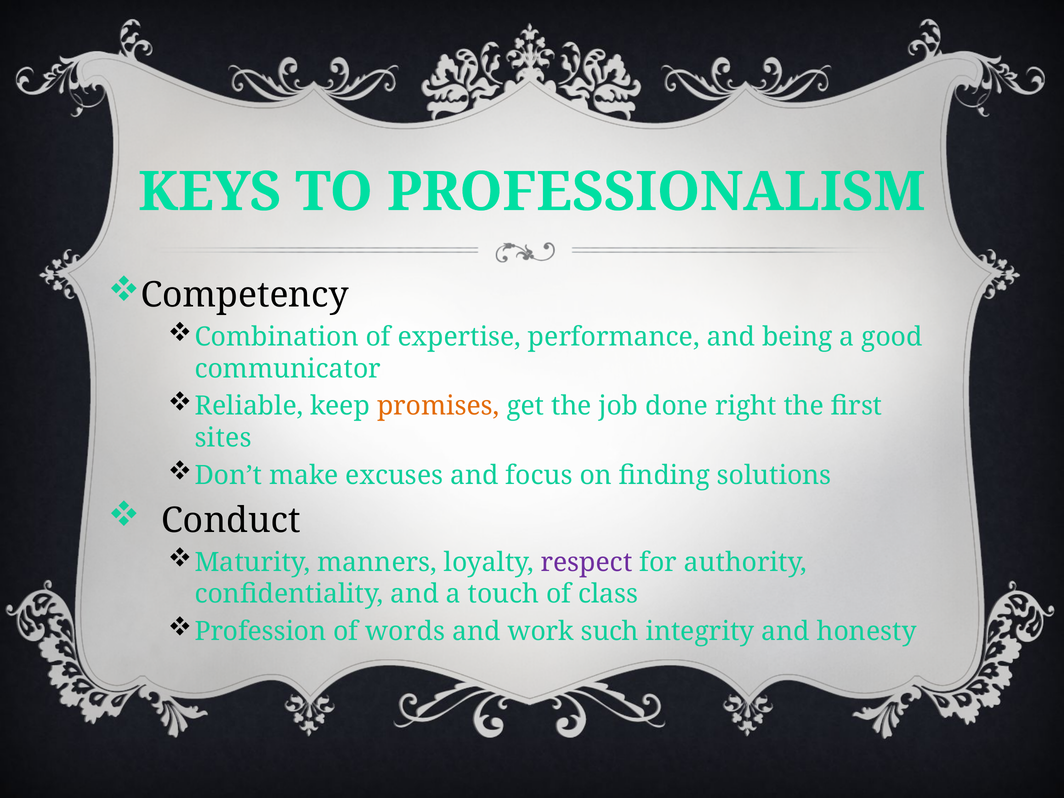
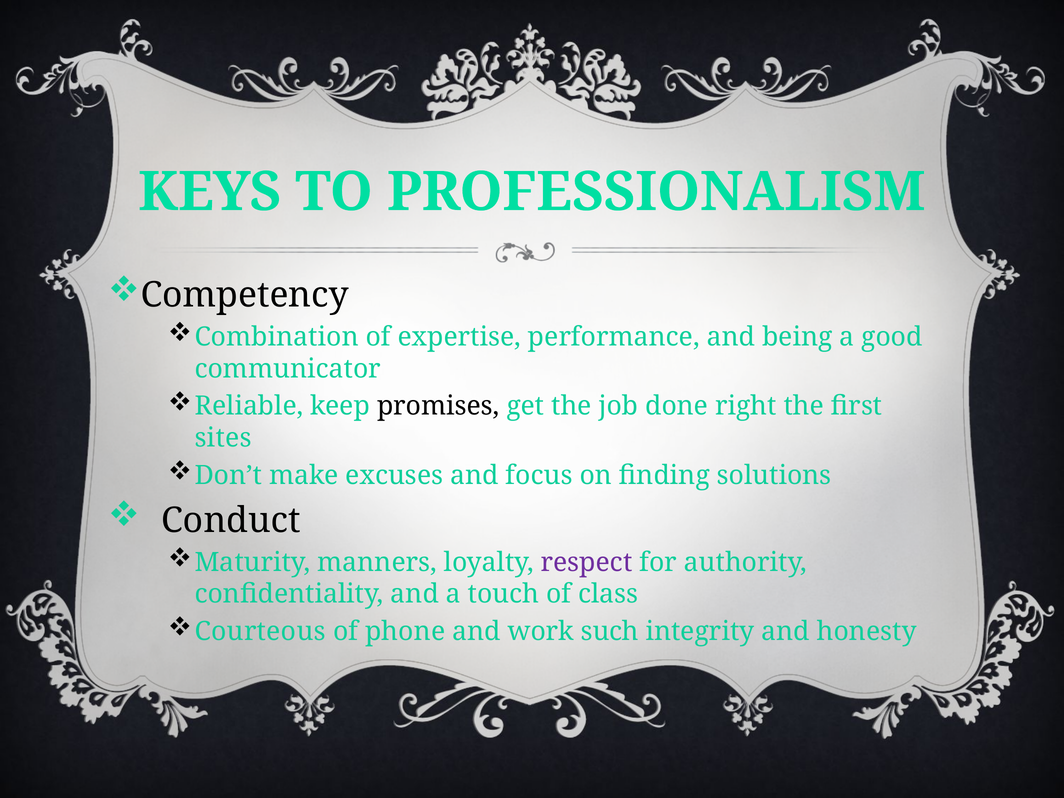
promises colour: orange -> black
Profession: Profession -> Courteous
words: words -> phone
